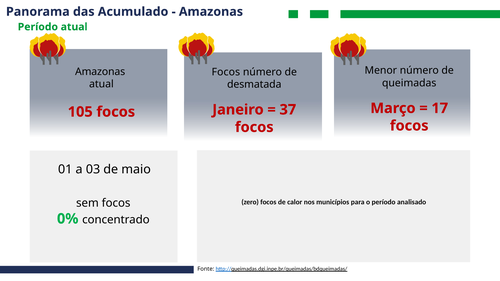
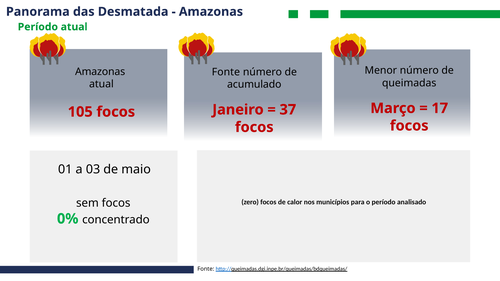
Acumulado: Acumulado -> Desmatada
Focos at (226, 72): Focos -> Fonte
desmatada: desmatada -> acumulado
